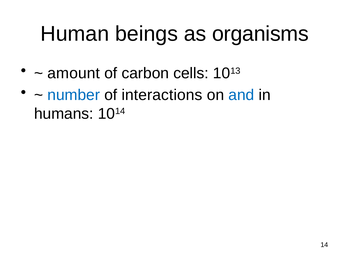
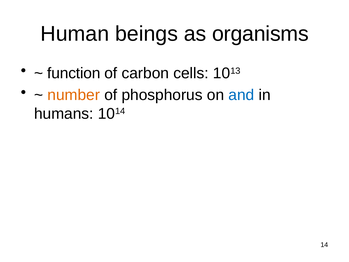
amount: amount -> function
number colour: blue -> orange
interactions: interactions -> phosphorus
